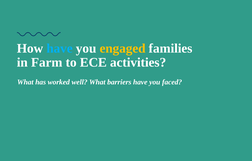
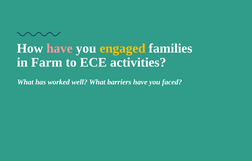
have at (60, 48) colour: light blue -> pink
